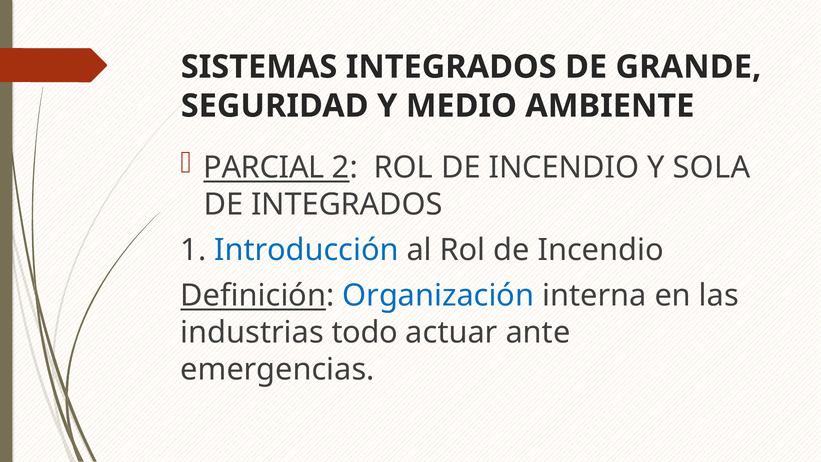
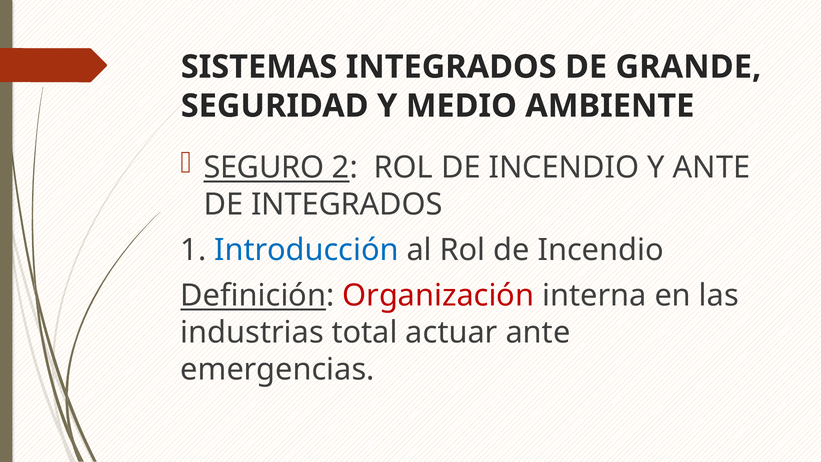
PARCIAL: PARCIAL -> SEGURO
Y SOLA: SOLA -> ANTE
Organización colour: blue -> red
todo: todo -> total
